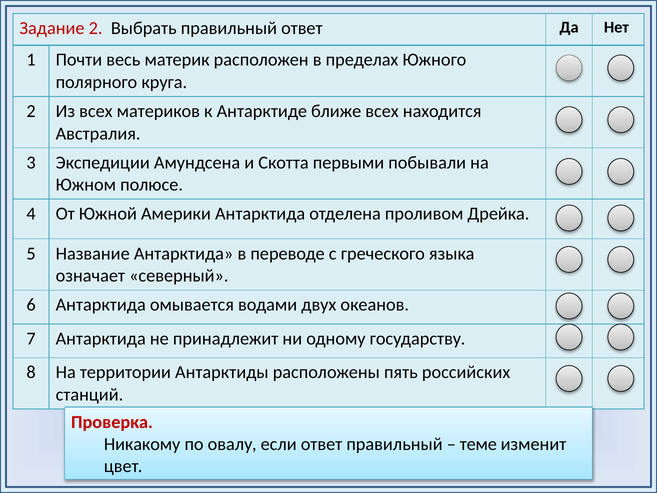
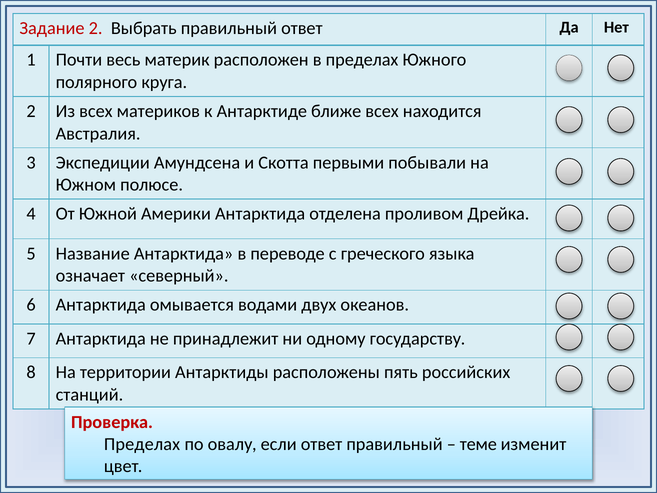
Никакому at (142, 444): Никакому -> Пределах
